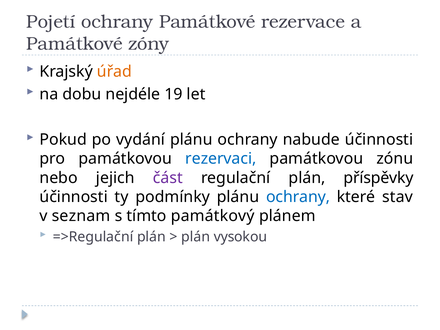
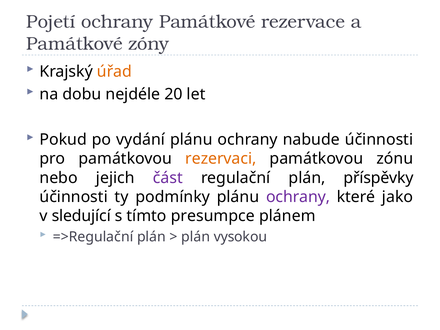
19: 19 -> 20
rezervaci colour: blue -> orange
ochrany at (298, 197) colour: blue -> purple
stav: stav -> jako
seznam: seznam -> sledující
památkový: památkový -> presumpce
